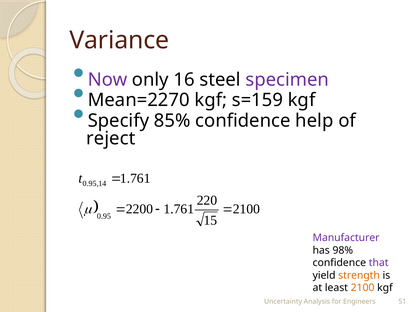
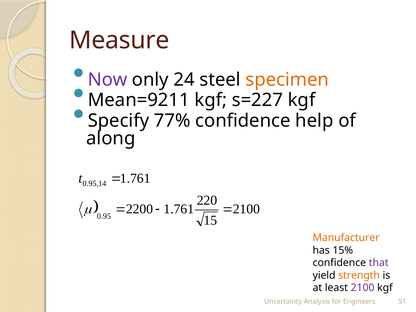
Variance: Variance -> Measure
16: 16 -> 24
specimen colour: purple -> orange
Mean=2270: Mean=2270 -> Mean=9211
s=159: s=159 -> s=227
85%: 85% -> 77%
reject: reject -> along
Manufacturer colour: purple -> orange
98%: 98% -> 15%
2100 at (363, 288) colour: orange -> purple
